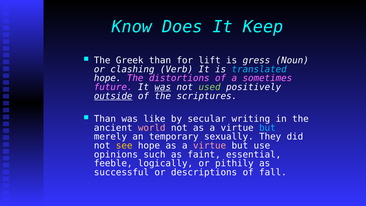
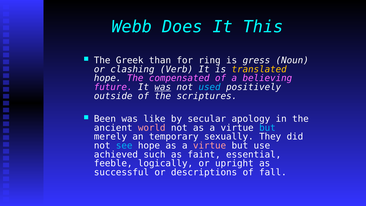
Know: Know -> Webb
Keep: Keep -> This
lift: lift -> ring
translated colour: light blue -> yellow
distortions: distortions -> compensated
sometimes: sometimes -> believing
used colour: light green -> light blue
outside underline: present -> none
Than at (105, 119): Than -> Been
writing: writing -> apology
see colour: yellow -> light blue
opinions: opinions -> achieved
pithily: pithily -> upright
